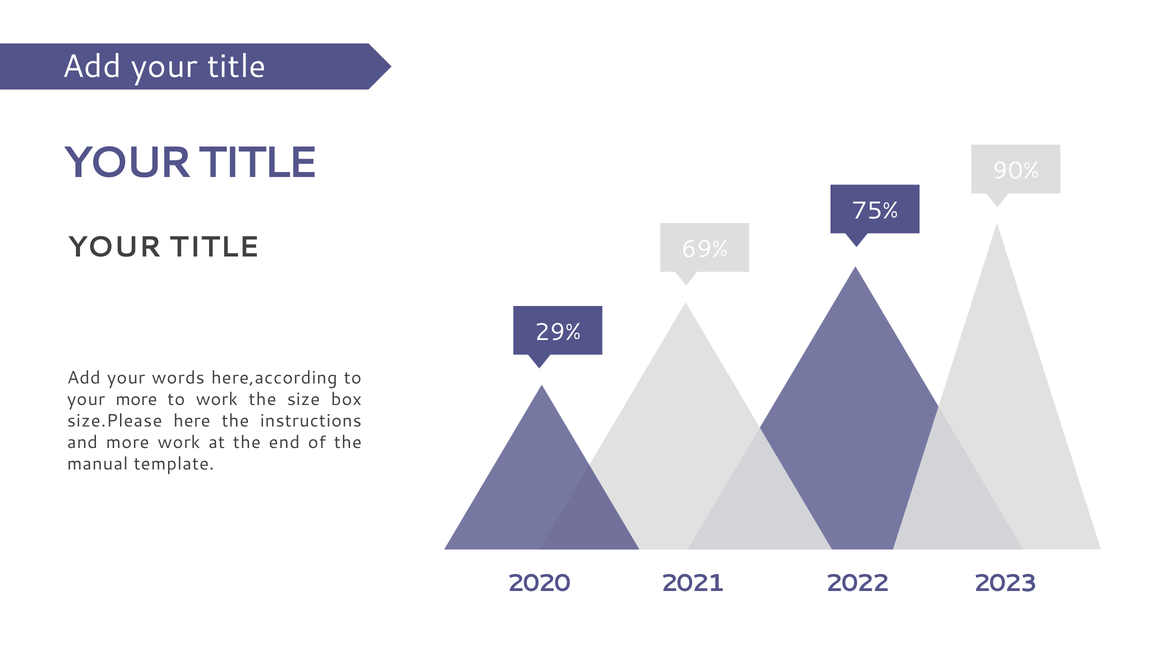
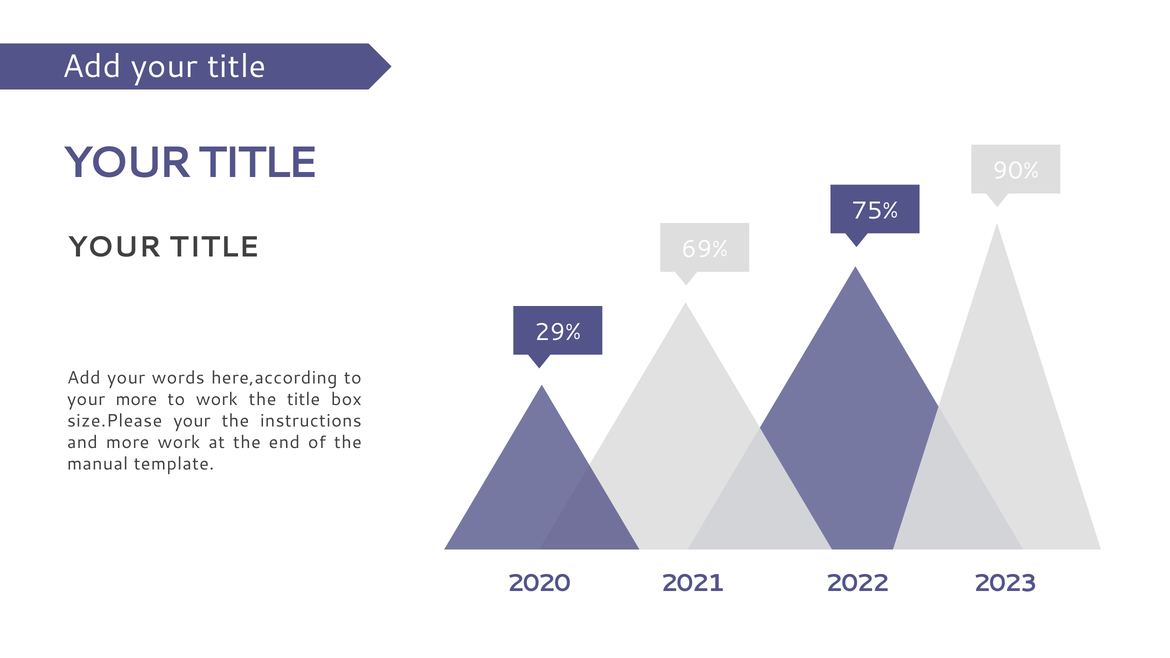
the size: size -> title
size.Please here: here -> your
